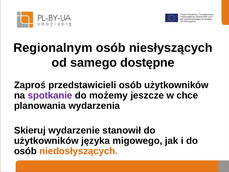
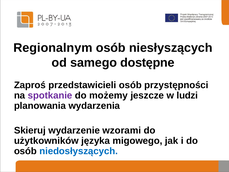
osób użytkowników: użytkowników -> przystępności
chce: chce -> ludzi
stanowił: stanowił -> wzorami
niedosłyszących colour: orange -> blue
